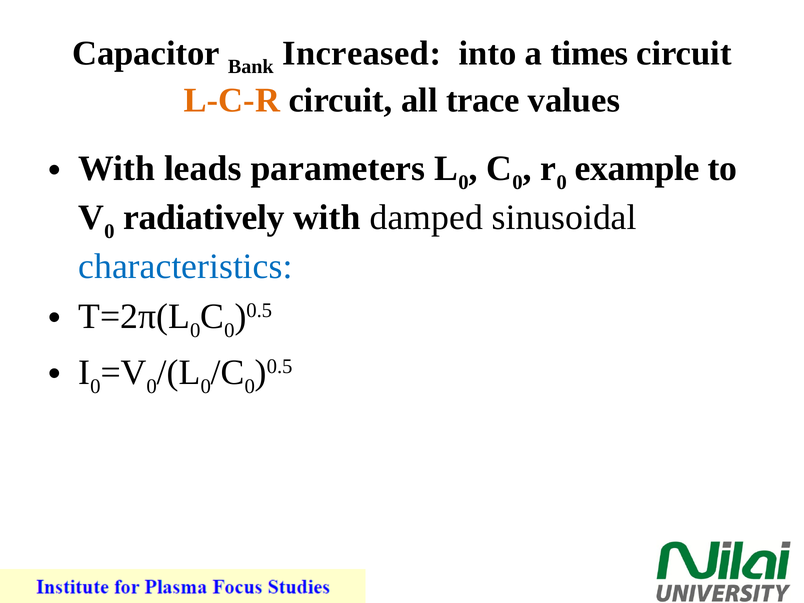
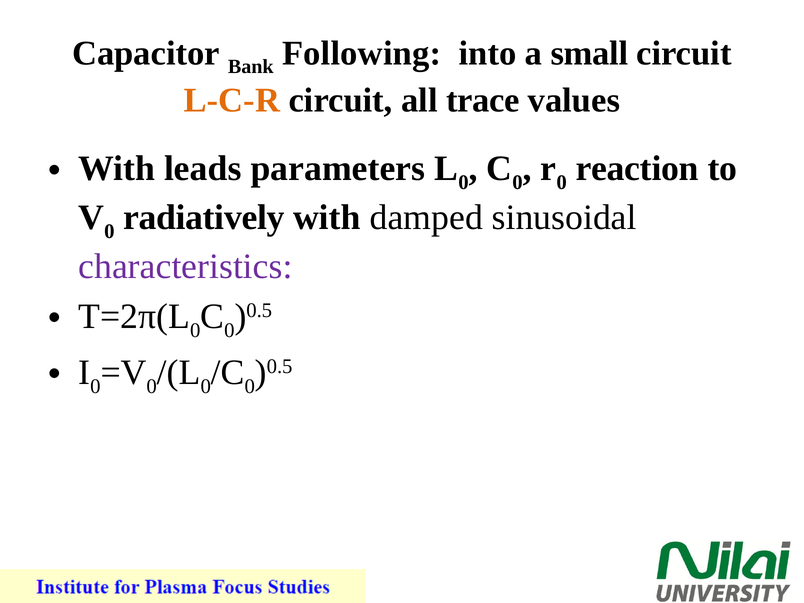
Increased: Increased -> Following
times: times -> small
example: example -> reaction
characteristics colour: blue -> purple
